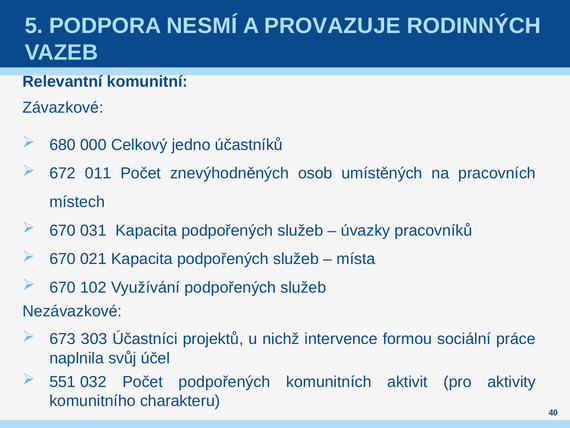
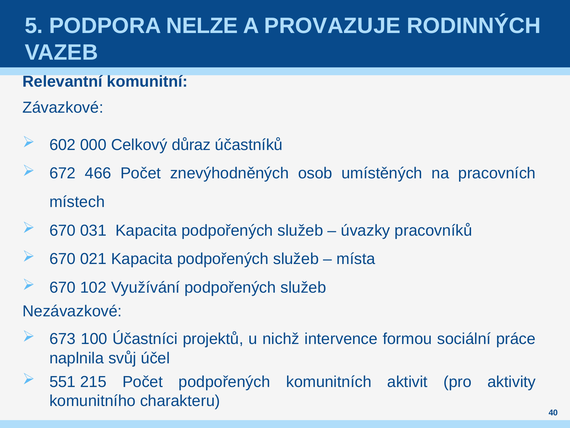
NESMÍ: NESMÍ -> NELZE
680: 680 -> 602
jedno: jedno -> důraz
011: 011 -> 466
303: 303 -> 100
032: 032 -> 215
